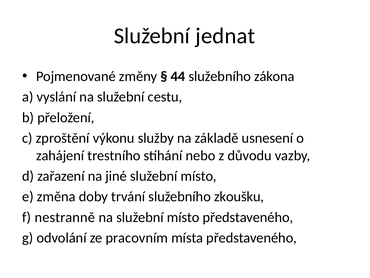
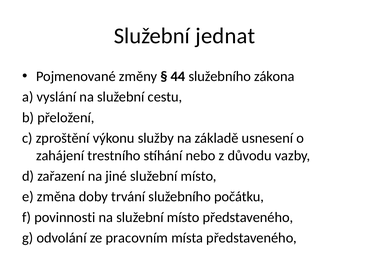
zkoušku: zkoušku -> počátku
nestranně: nestranně -> povinnosti
